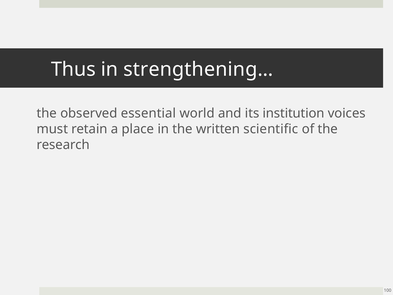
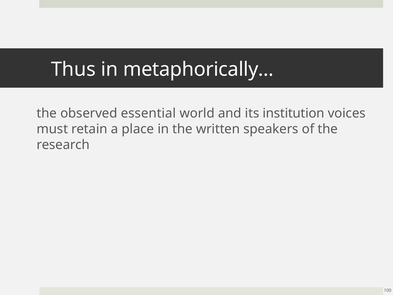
strengthening…: strengthening… -> metaphorically…
scientific: scientific -> speakers
